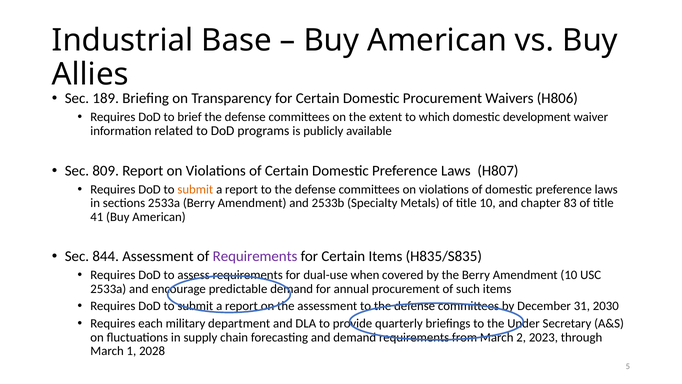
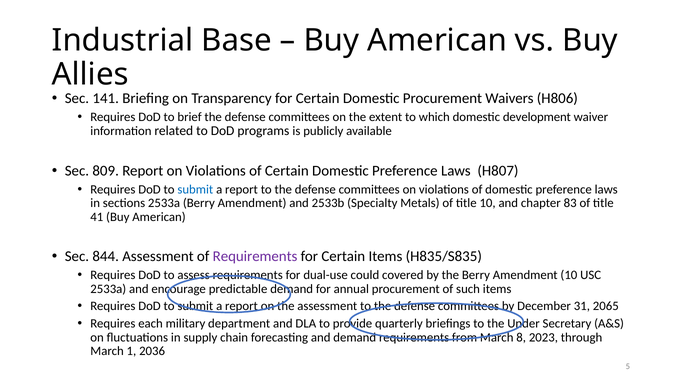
189: 189 -> 141
submit at (195, 189) colour: orange -> blue
when: when -> could
2030: 2030 -> 2065
2: 2 -> 8
2028: 2028 -> 2036
